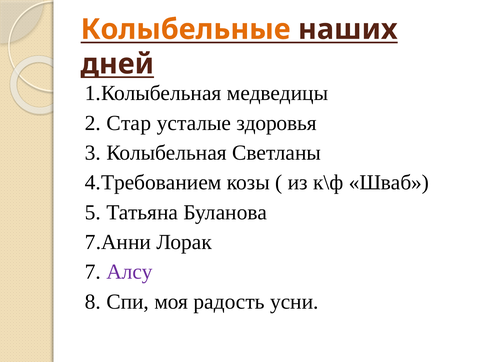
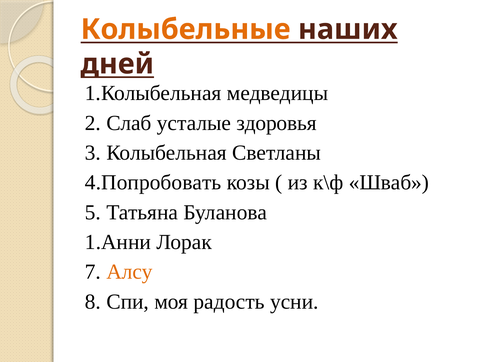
Стар: Стар -> Слаб
4.Требованием: 4.Требованием -> 4.Попробовать
7.Анни: 7.Анни -> 1.Анни
Алсу colour: purple -> orange
